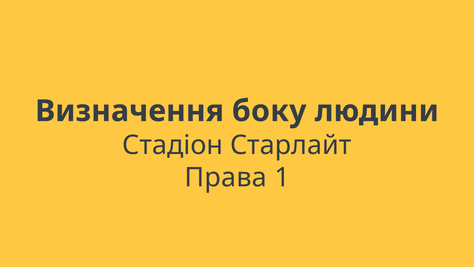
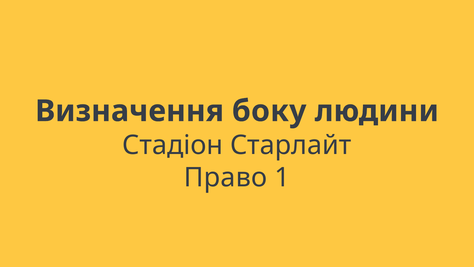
Права: Права -> Право
